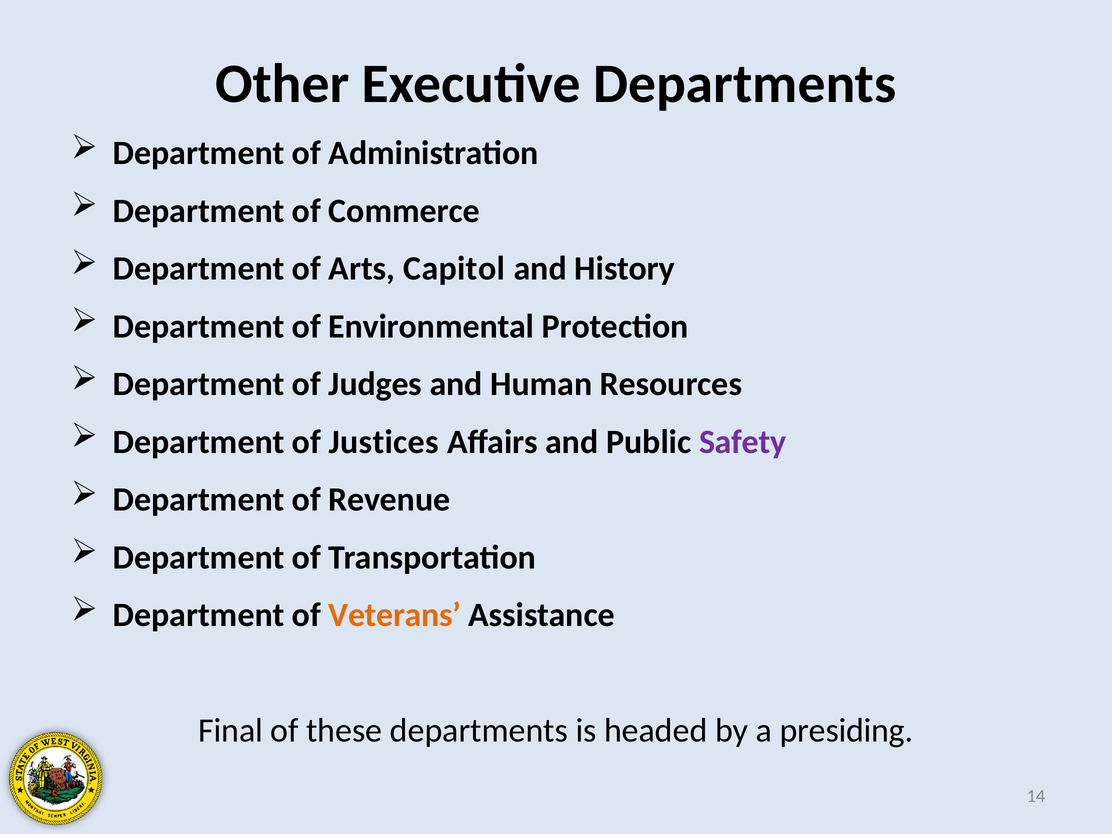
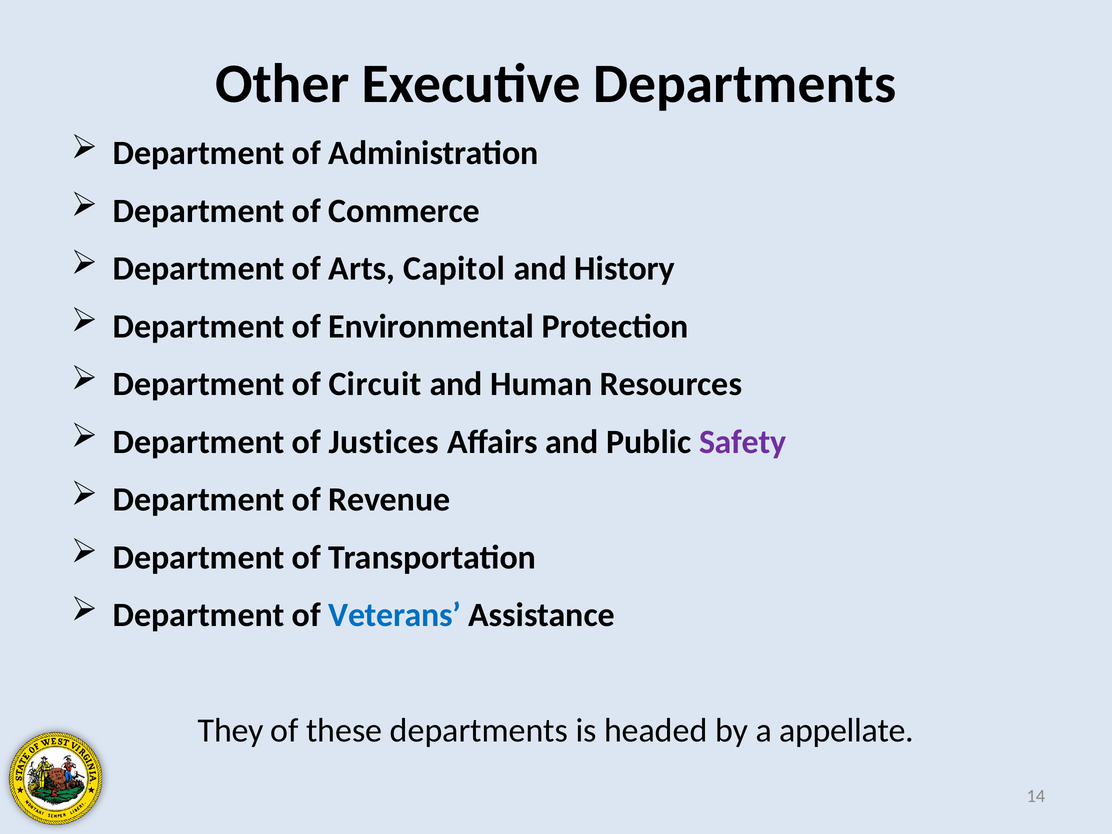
Judges: Judges -> Circuit
Veterans colour: orange -> blue
Final: Final -> They
presiding: presiding -> appellate
